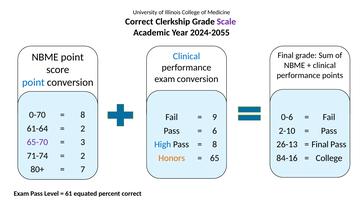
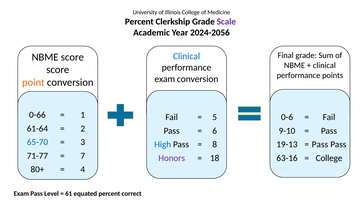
Correct at (139, 22): Correct -> Percent
2024-2055: 2024-2055 -> 2024-2056
NBME point: point -> score
point at (33, 82) colour: blue -> orange
0-70: 0-70 -> 0-66
8 at (83, 115): 8 -> 1
9: 9 -> 5
2-10: 2-10 -> 9-10
65-70 colour: purple -> blue
26-13: 26-13 -> 19-13
Final at (320, 145): Final -> Pass
71-74: 71-74 -> 71-77
2 at (83, 156): 2 -> 7
Honors colour: orange -> purple
65: 65 -> 18
84-16: 84-16 -> 63-16
7: 7 -> 4
